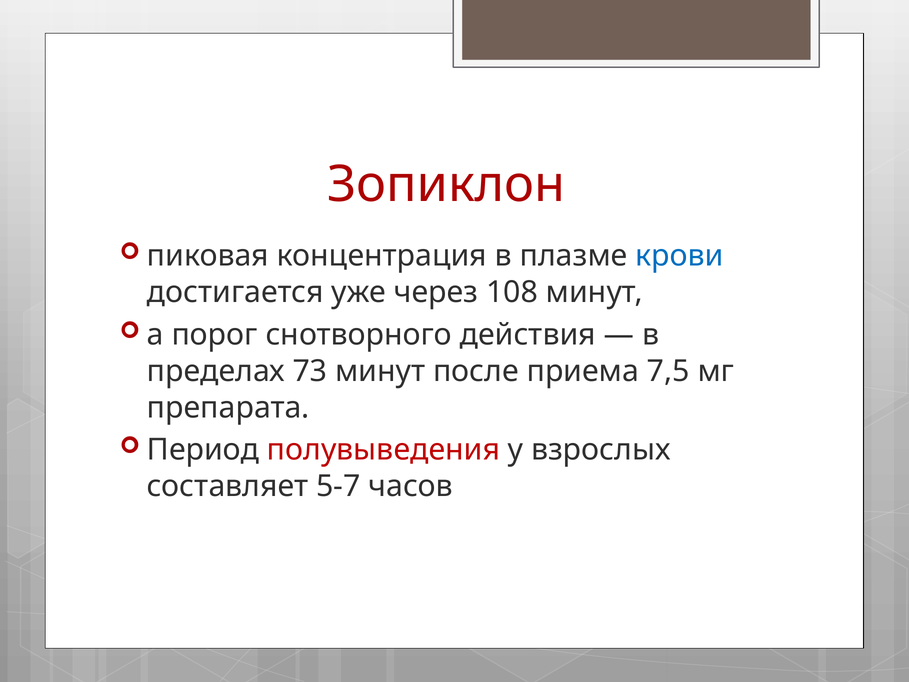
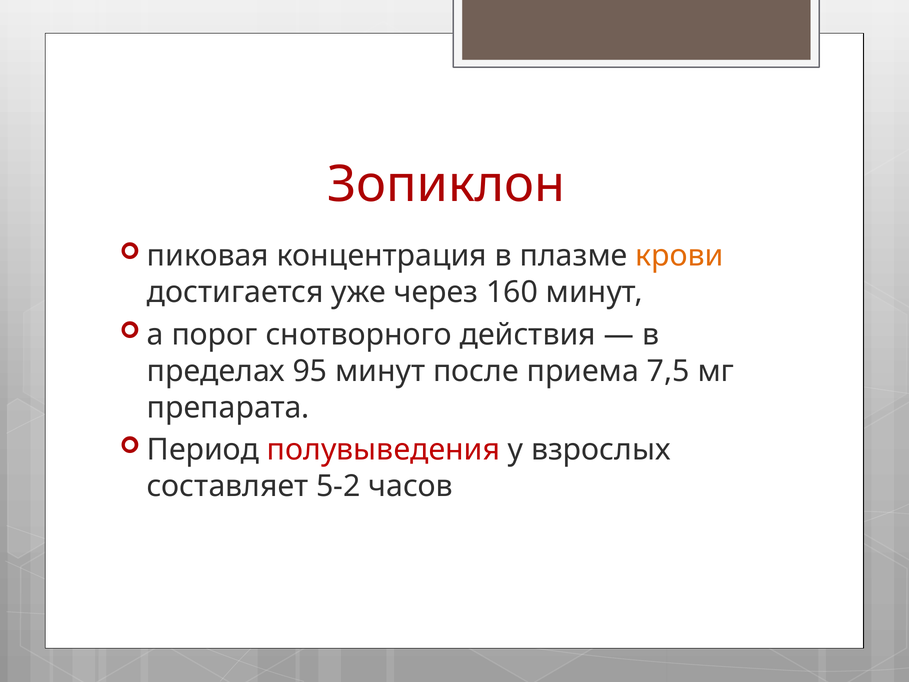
крови colour: blue -> orange
108: 108 -> 160
73: 73 -> 95
5-7: 5-7 -> 5-2
